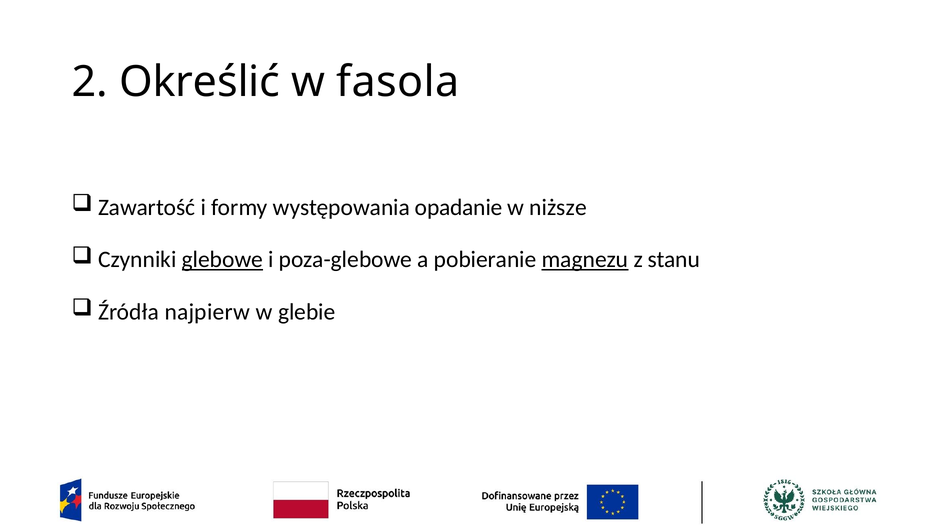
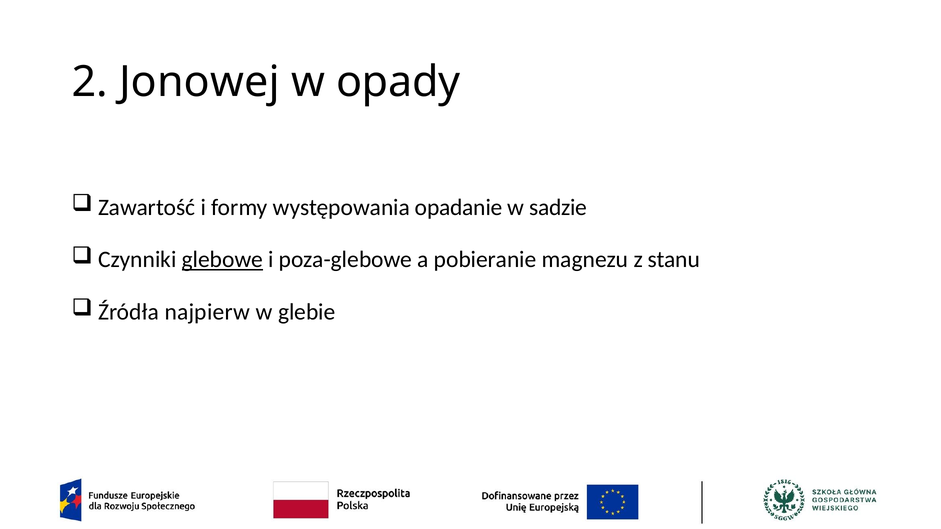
Określić: Określić -> Jonowej
fasola: fasola -> opady
niższe: niższe -> sadzie
magnezu underline: present -> none
